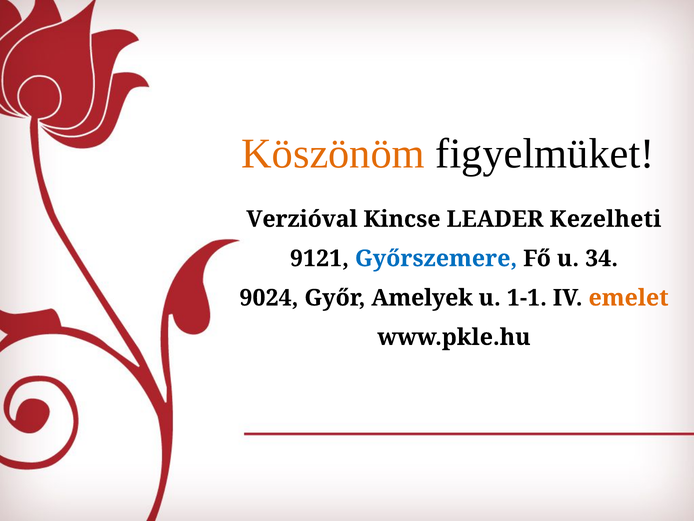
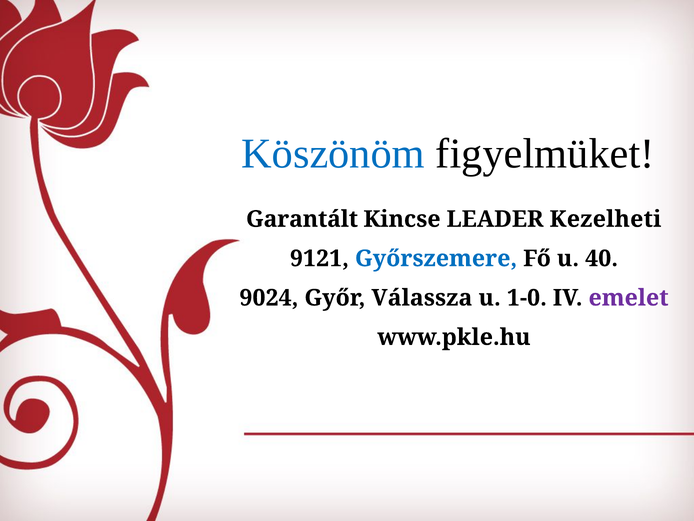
Köszönöm colour: orange -> blue
Verzióval: Verzióval -> Garantált
34: 34 -> 40
Amelyek: Amelyek -> Válassza
1-1: 1-1 -> 1-0
emelet colour: orange -> purple
